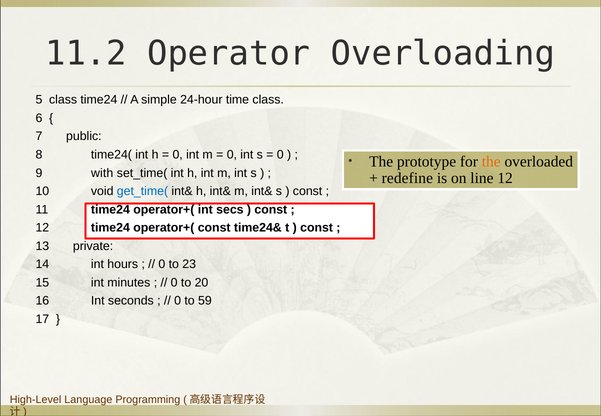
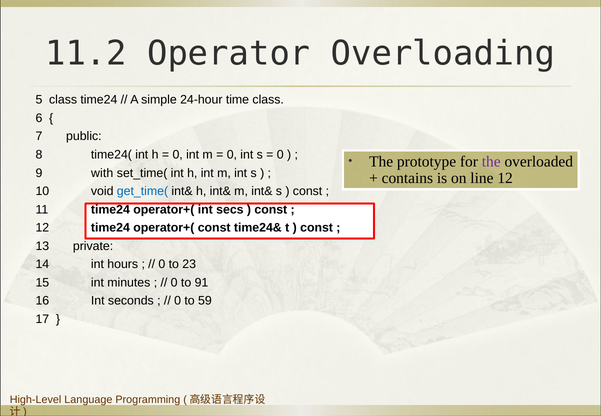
the at (491, 161) colour: orange -> purple
redefine: redefine -> contains
20: 20 -> 91
